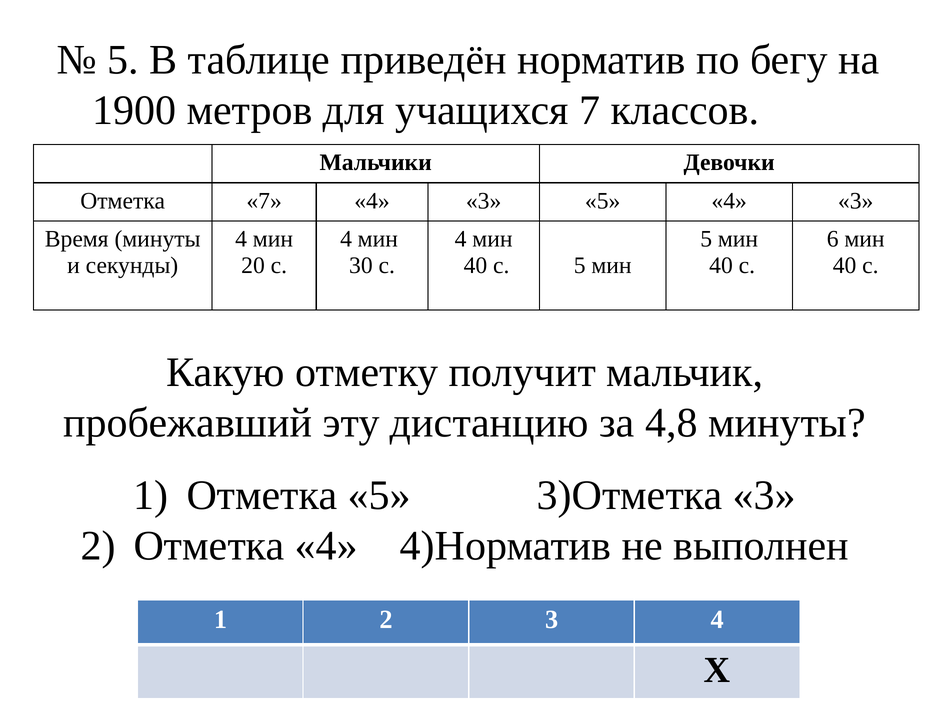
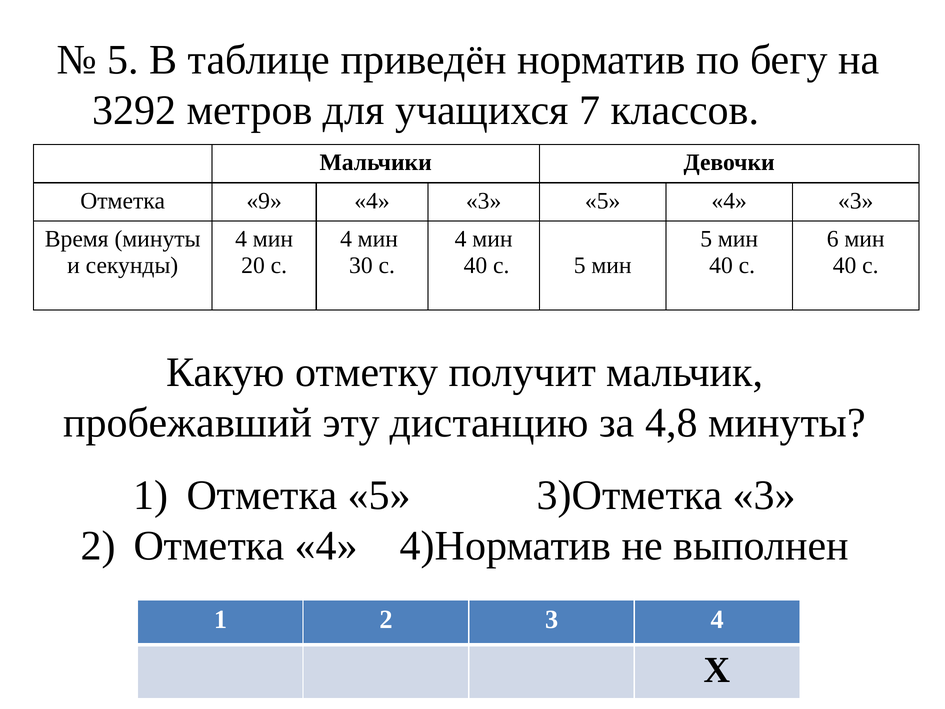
1900: 1900 -> 3292
Отметка 7: 7 -> 9
